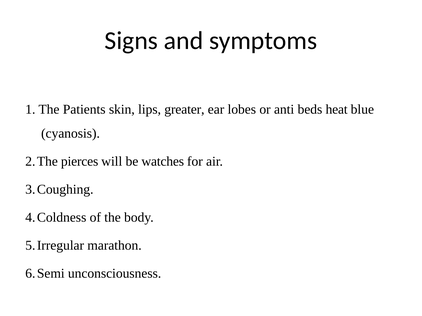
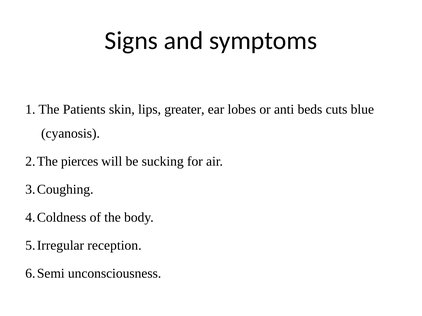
heat: heat -> cuts
watches: watches -> sucking
marathon: marathon -> reception
